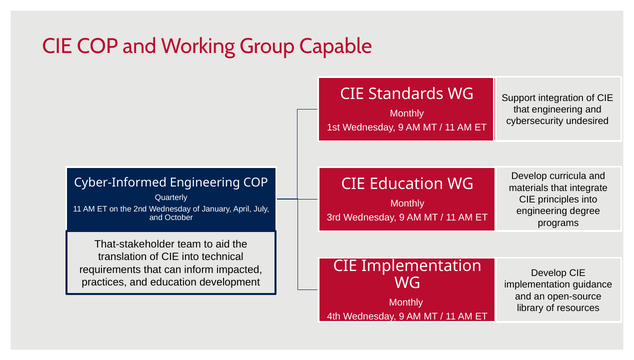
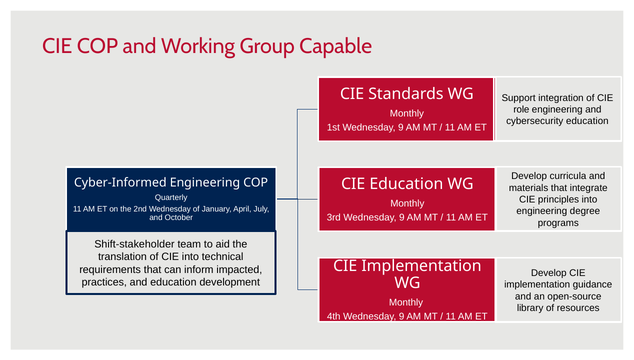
that at (521, 109): that -> role
cybersecurity undesired: undesired -> education
That-stakeholder: That-stakeholder -> Shift-stakeholder
